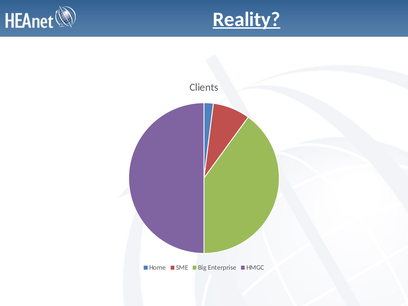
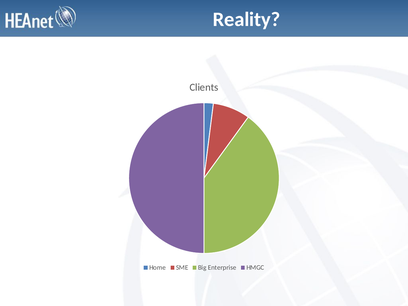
Reality underline: present -> none
